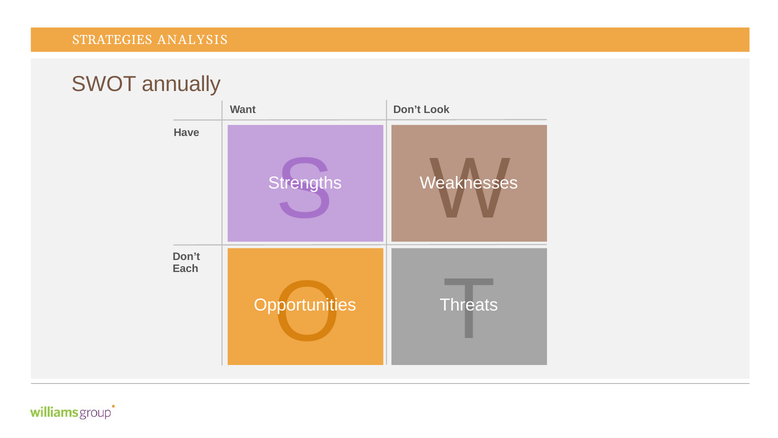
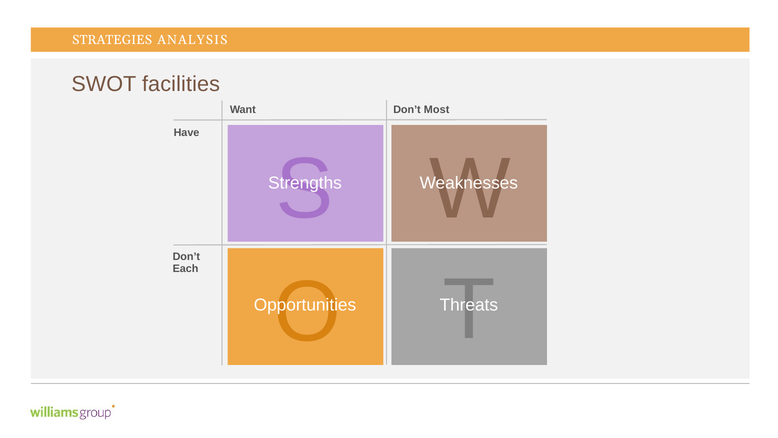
annually: annually -> facilities
Look: Look -> Most
